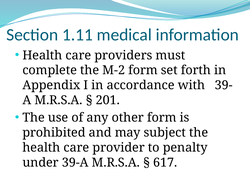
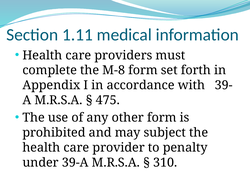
M-2: M-2 -> M-8
201: 201 -> 475
617: 617 -> 310
